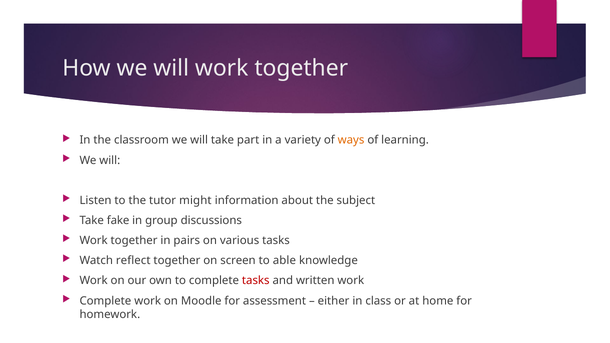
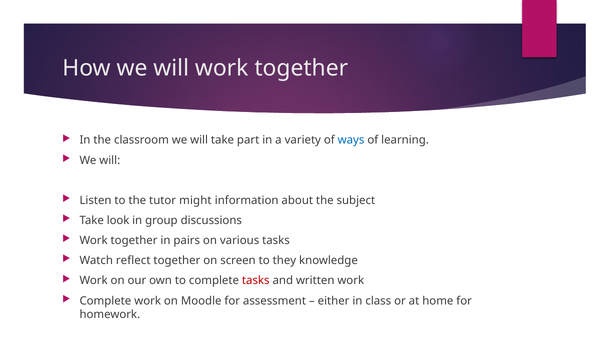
ways colour: orange -> blue
fake: fake -> look
able: able -> they
